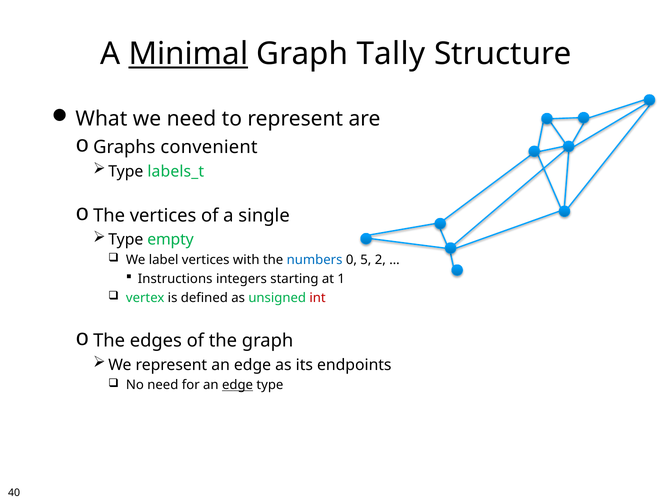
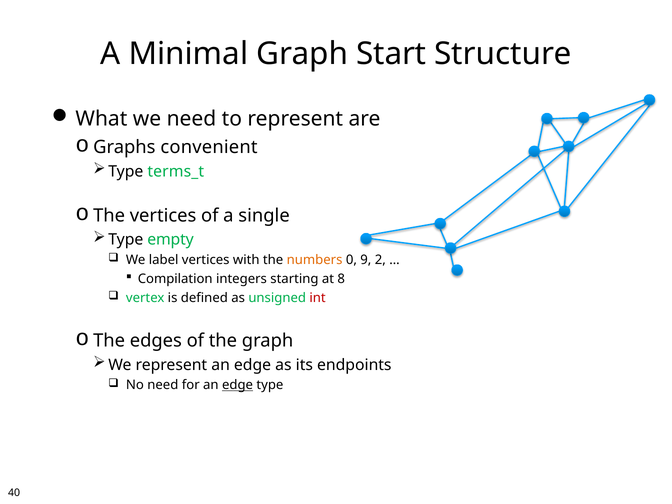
Minimal underline: present -> none
Tally: Tally -> Start
labels_t: labels_t -> terms_t
numbers colour: blue -> orange
5: 5 -> 9
Instructions: Instructions -> Compilation
1: 1 -> 8
